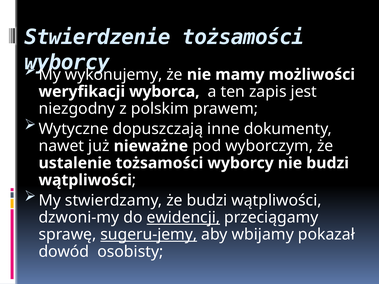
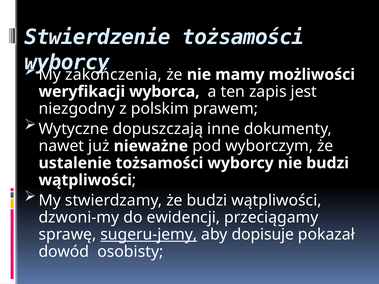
wykonujemy: wykonujemy -> zakończenia
ewidencji underline: present -> none
wbijamy: wbijamy -> dopisuje
